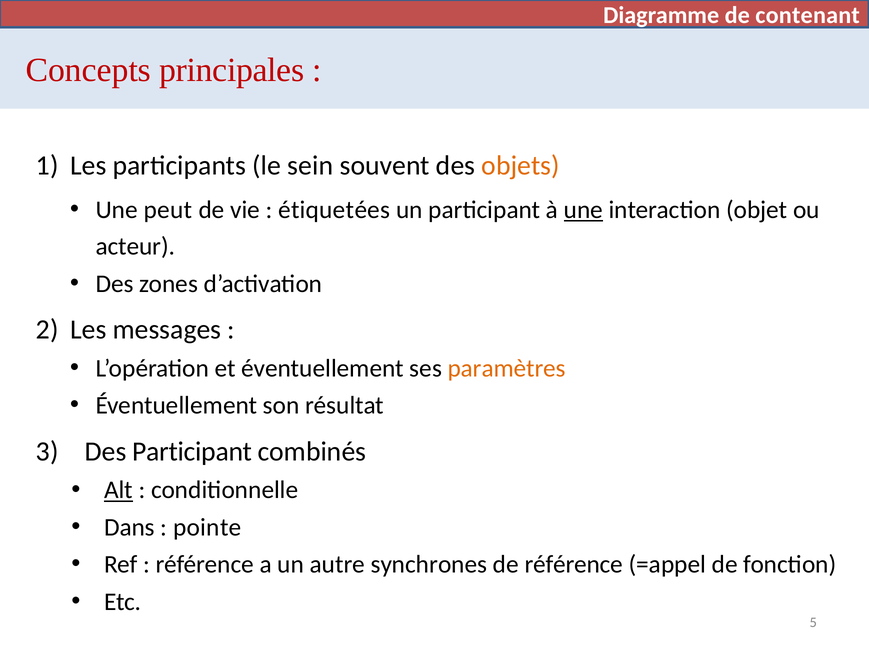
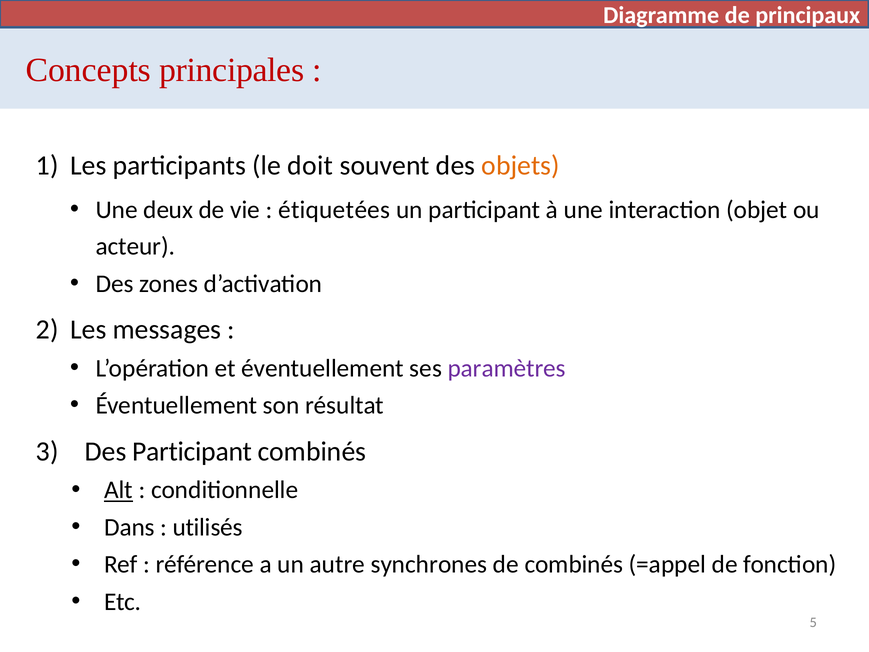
contenant: contenant -> principaux
sein: sein -> doit
peut: peut -> deux
une at (583, 210) underline: present -> none
paramètres colour: orange -> purple
pointe: pointe -> utilisés
de référence: référence -> combinés
